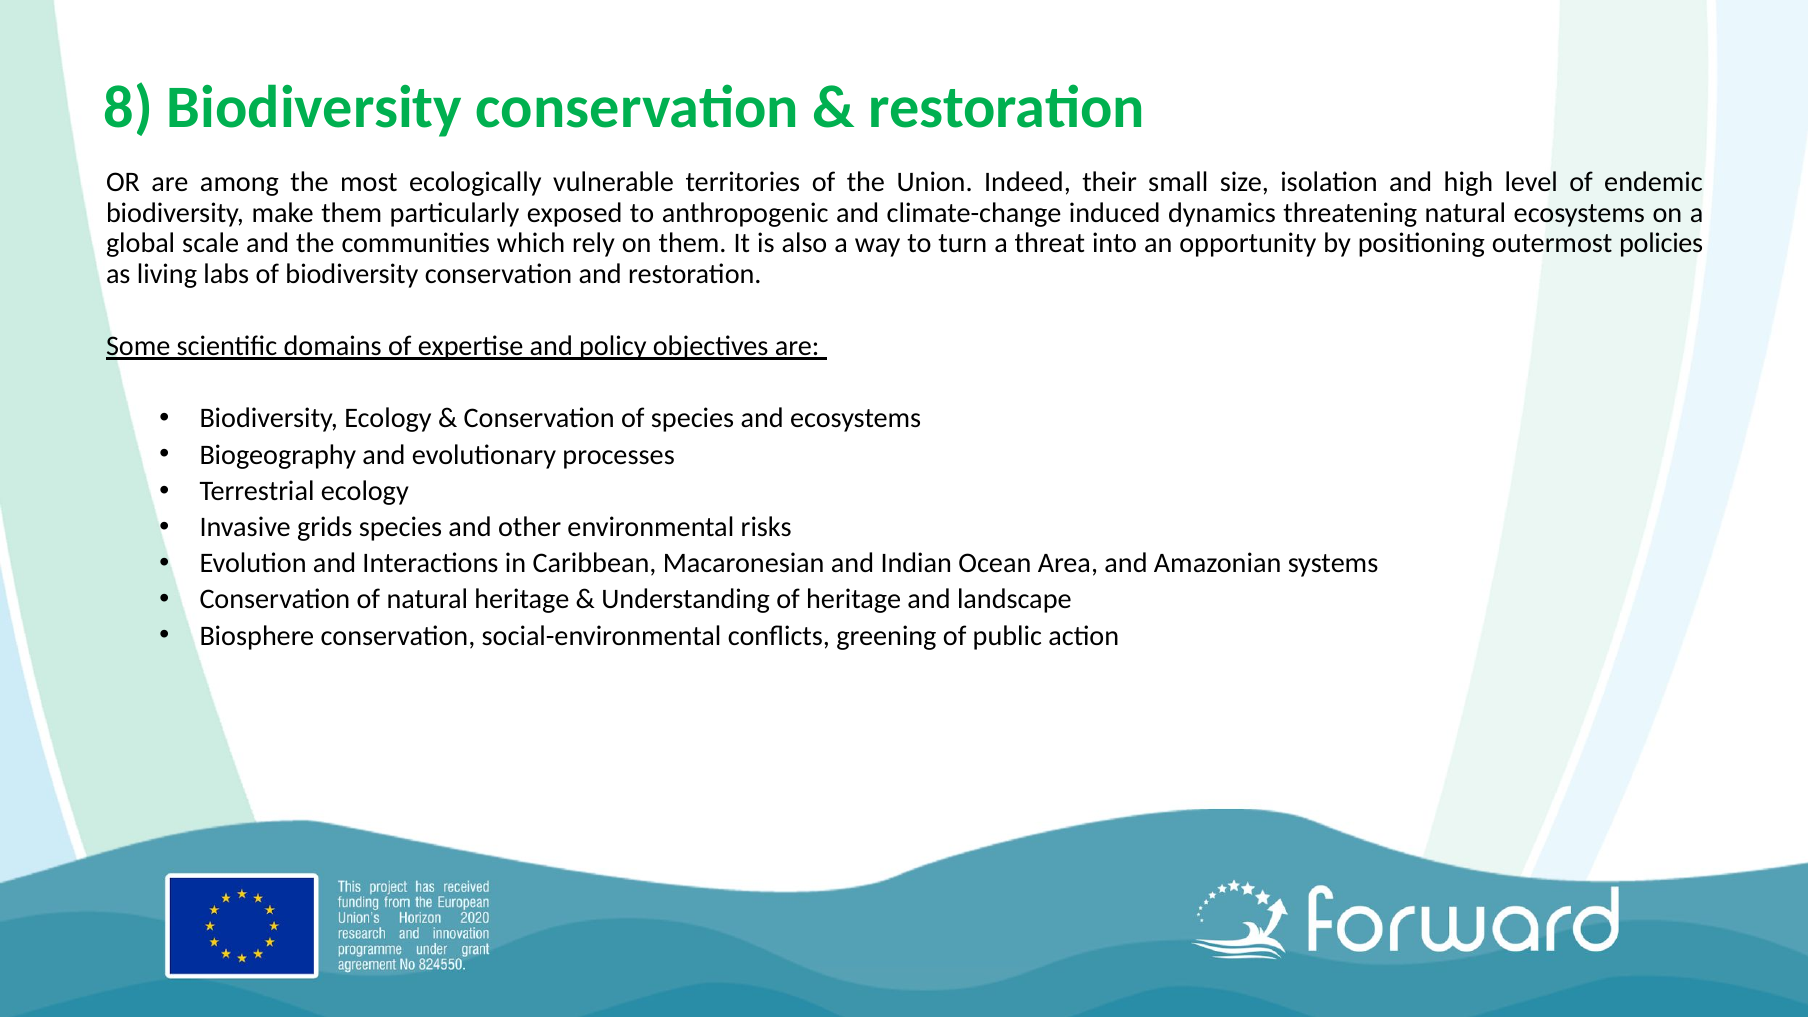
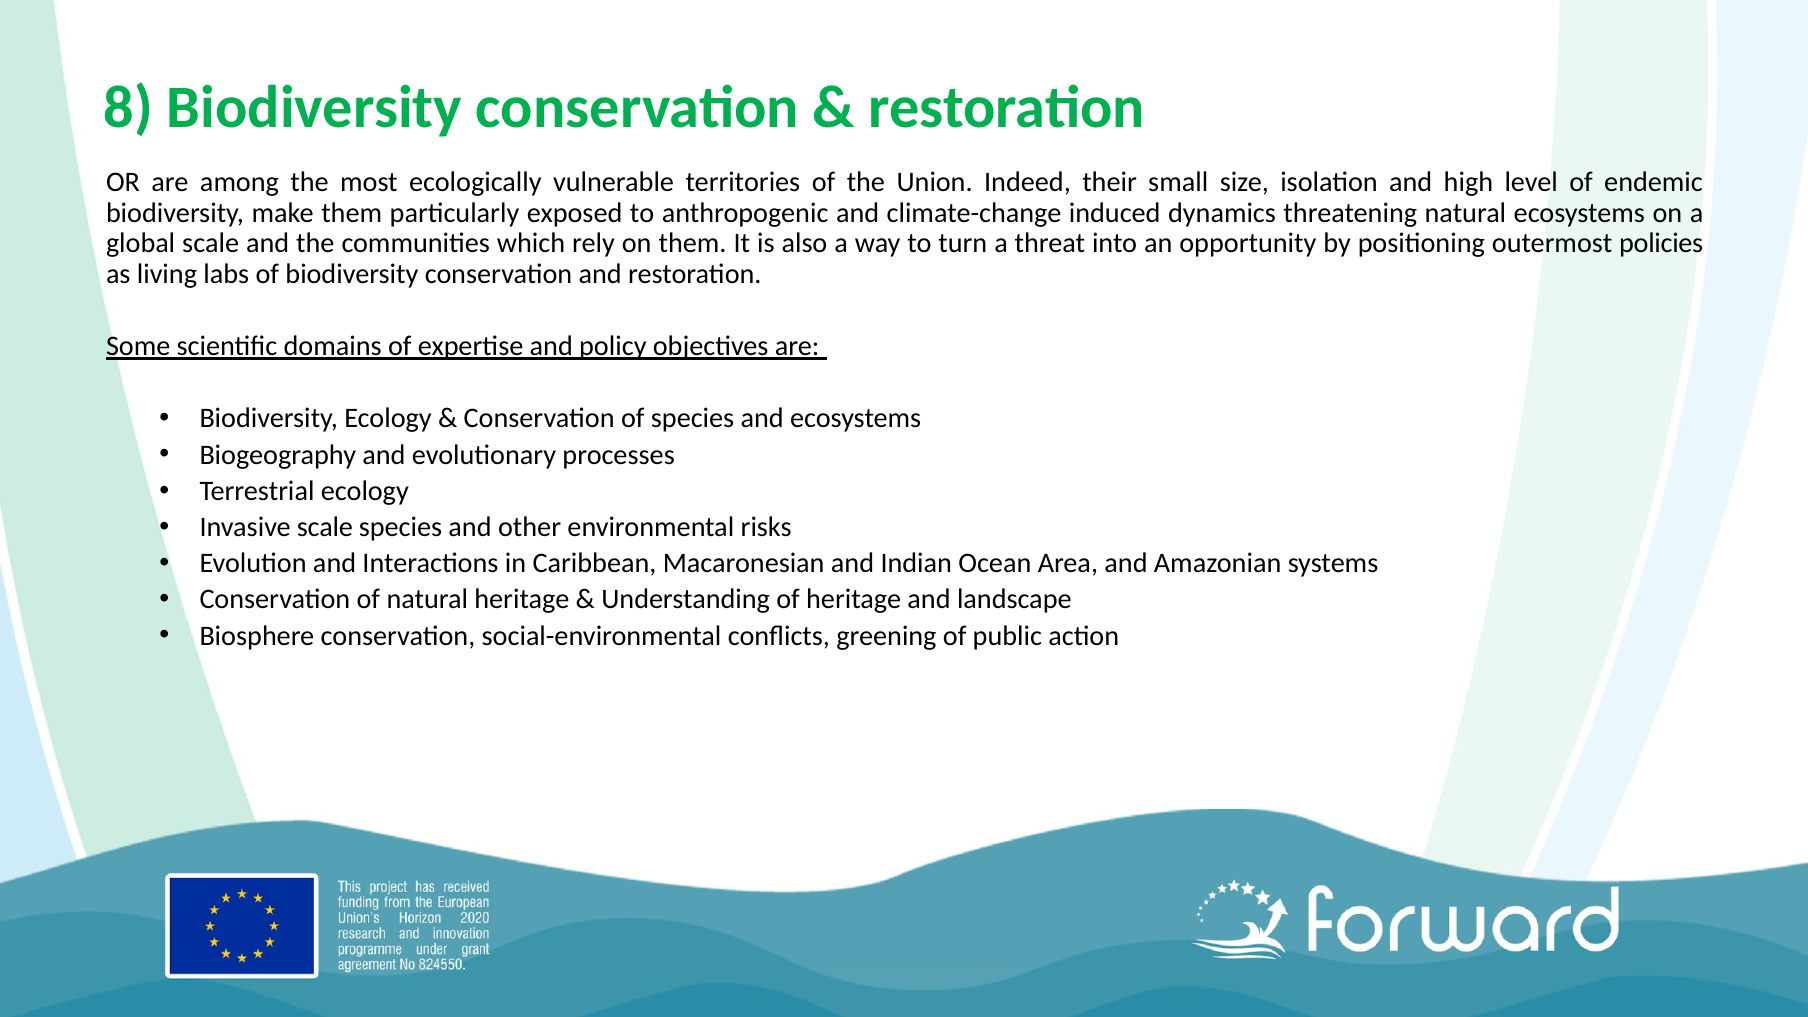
Invasive grids: grids -> scale
